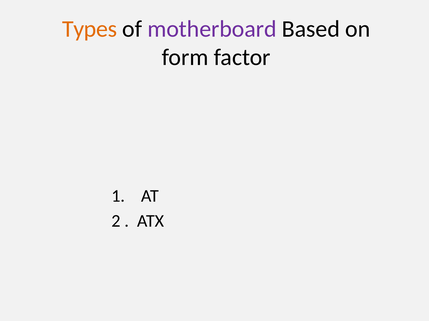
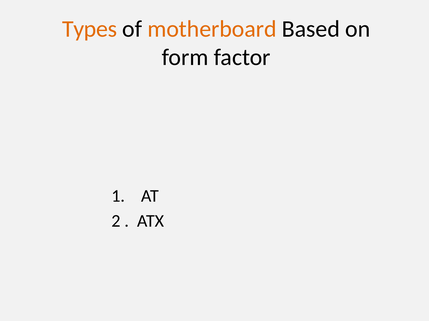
motherboard colour: purple -> orange
